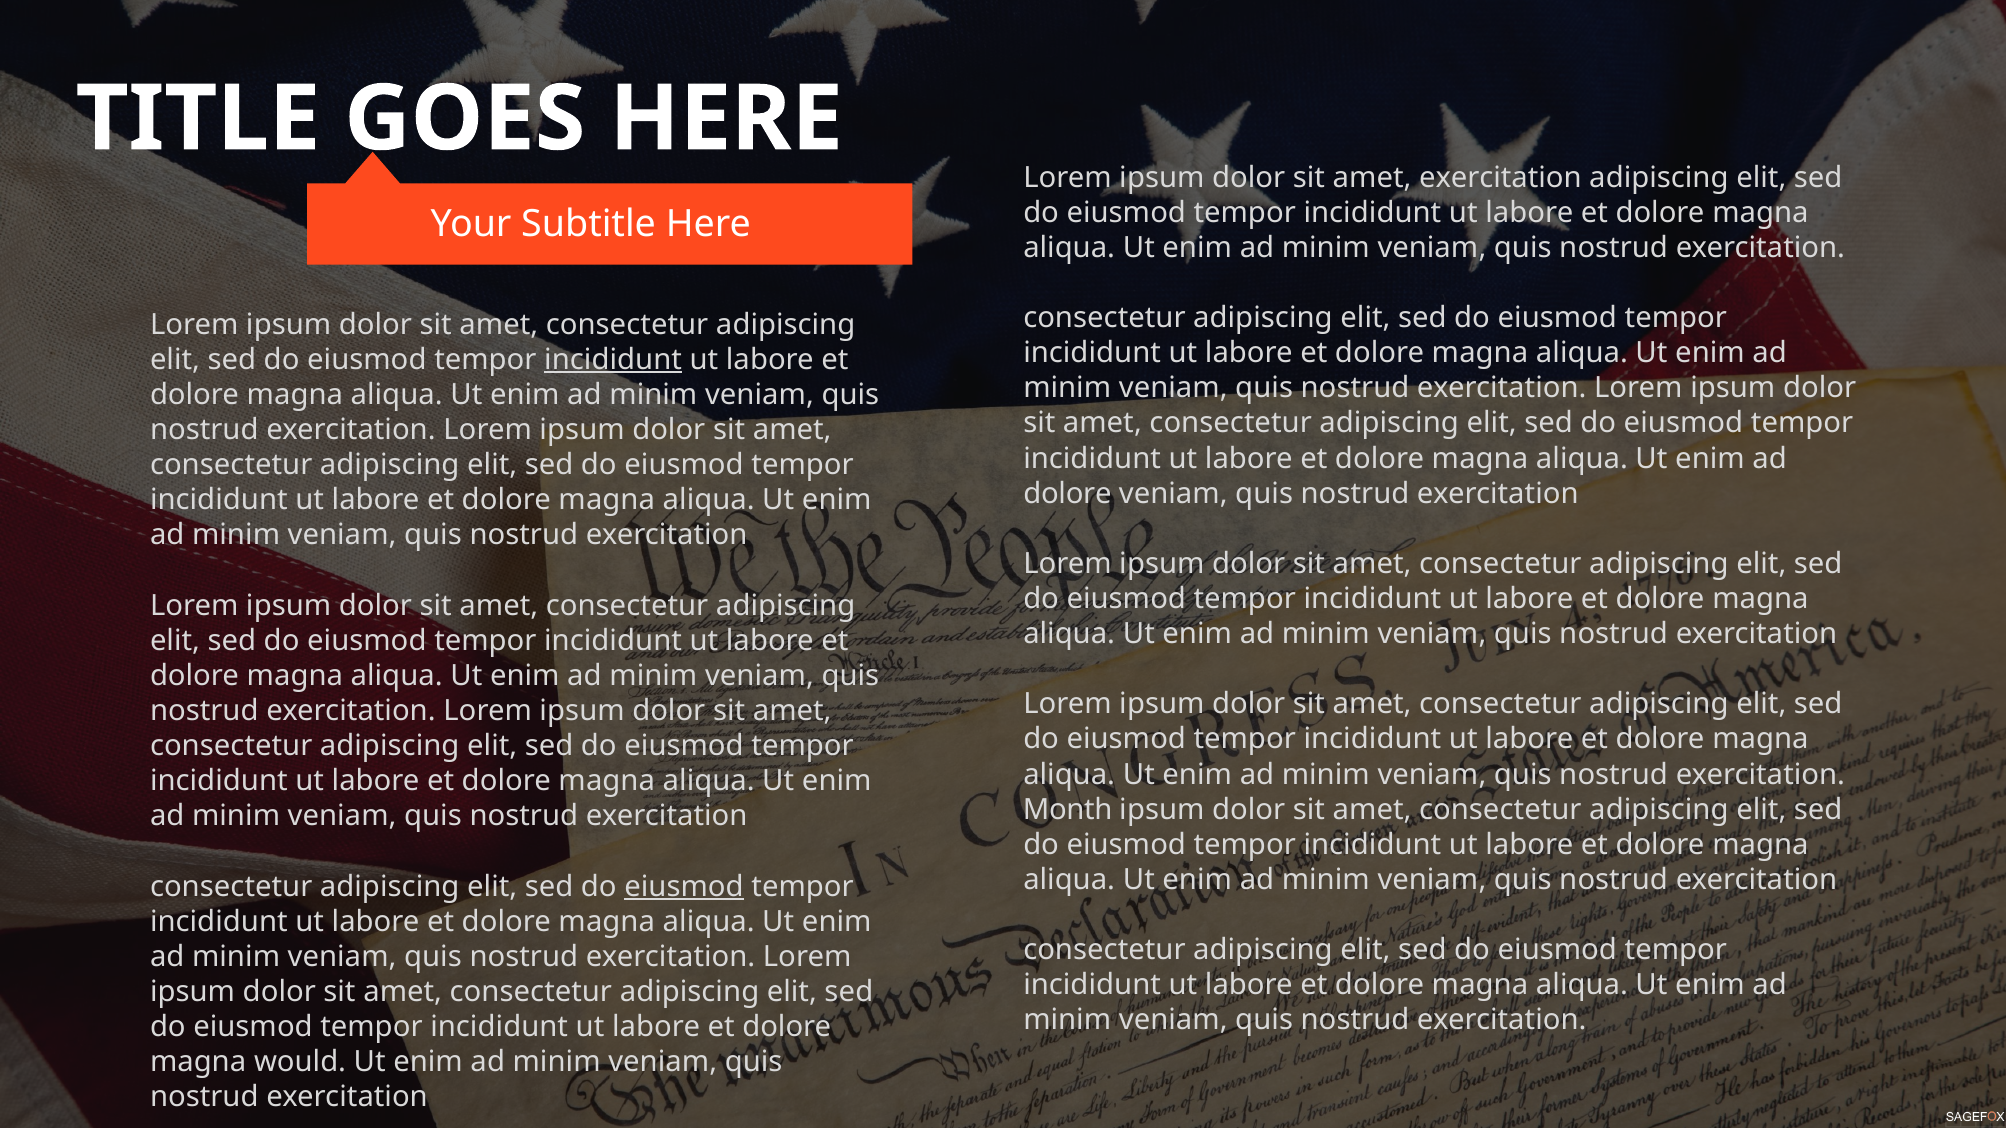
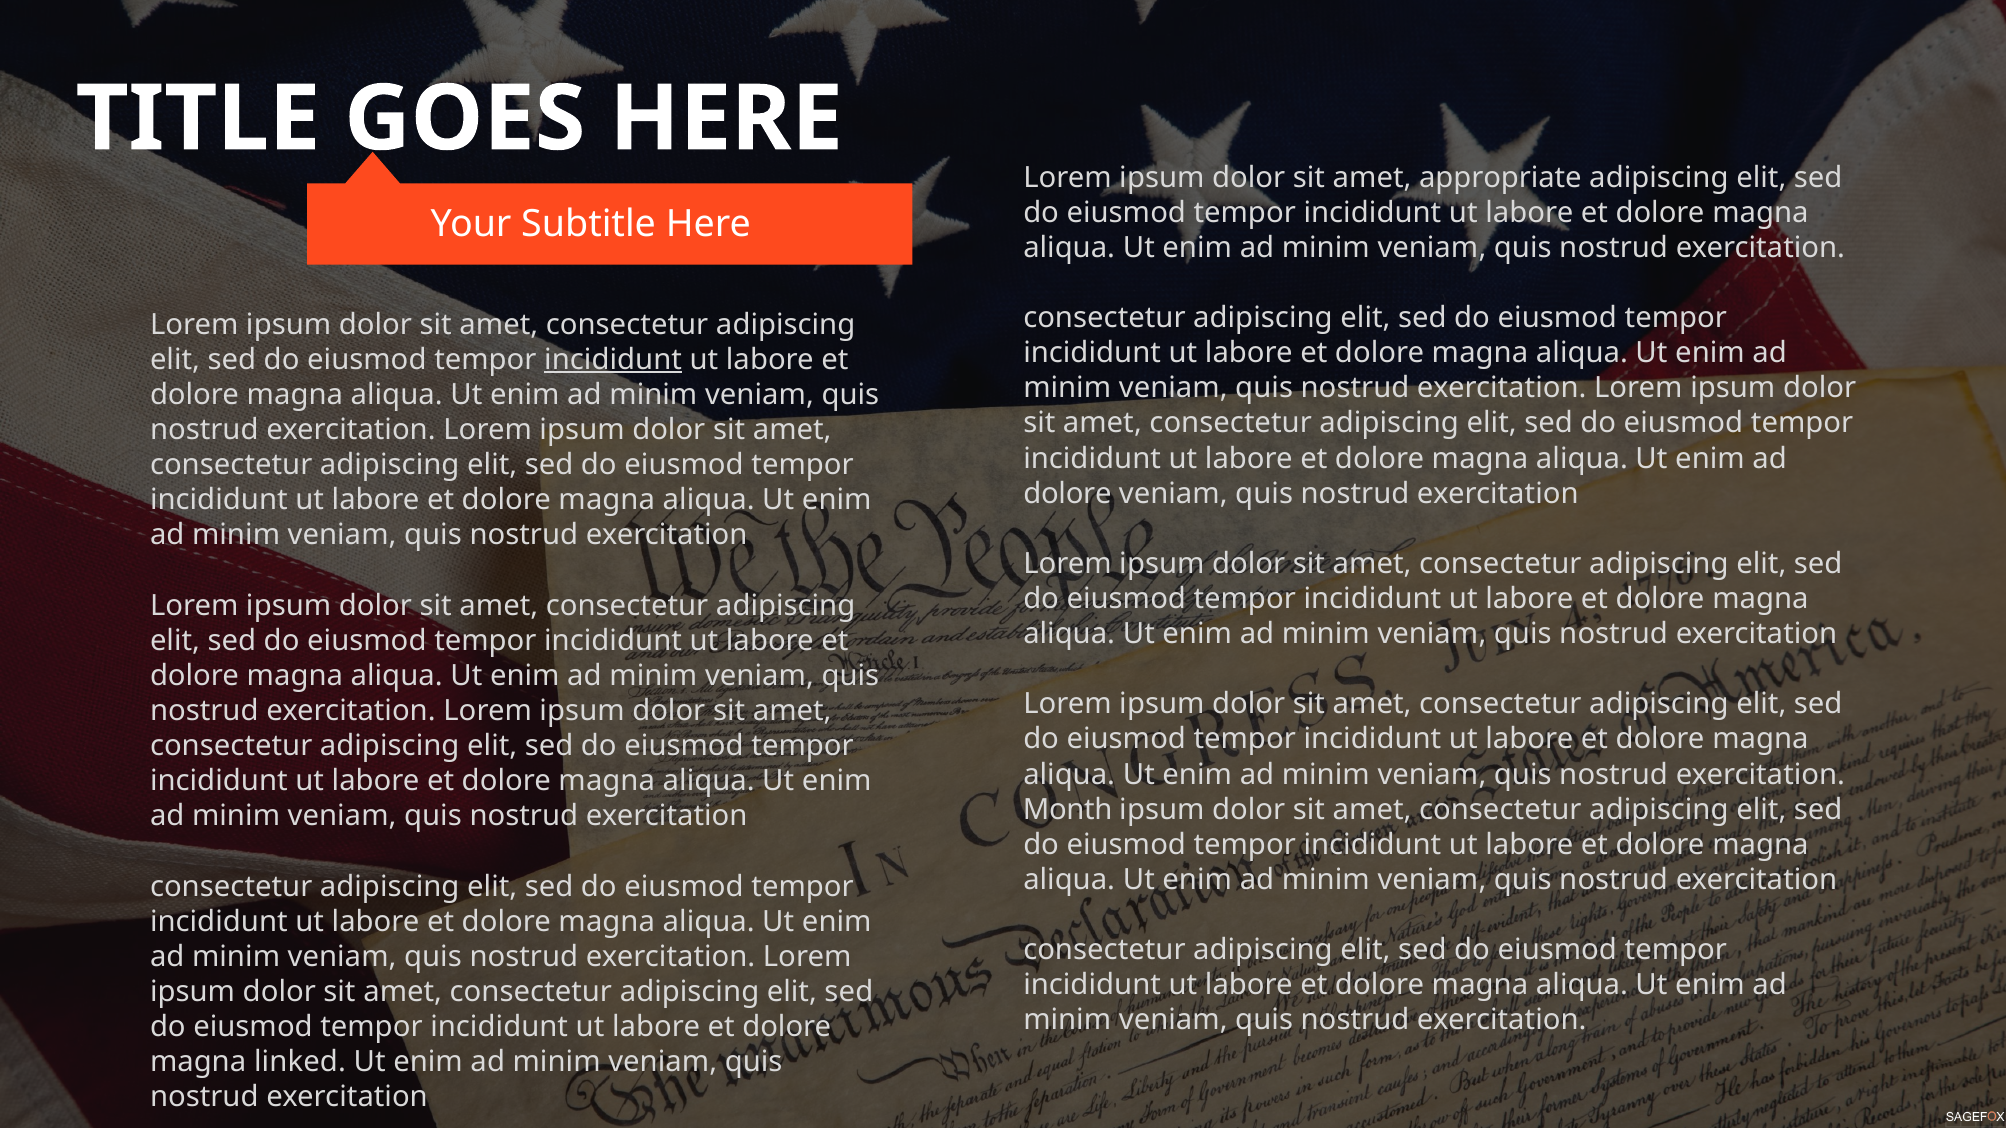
amet exercitation: exercitation -> appropriate
eiusmod at (684, 887) underline: present -> none
would: would -> linked
